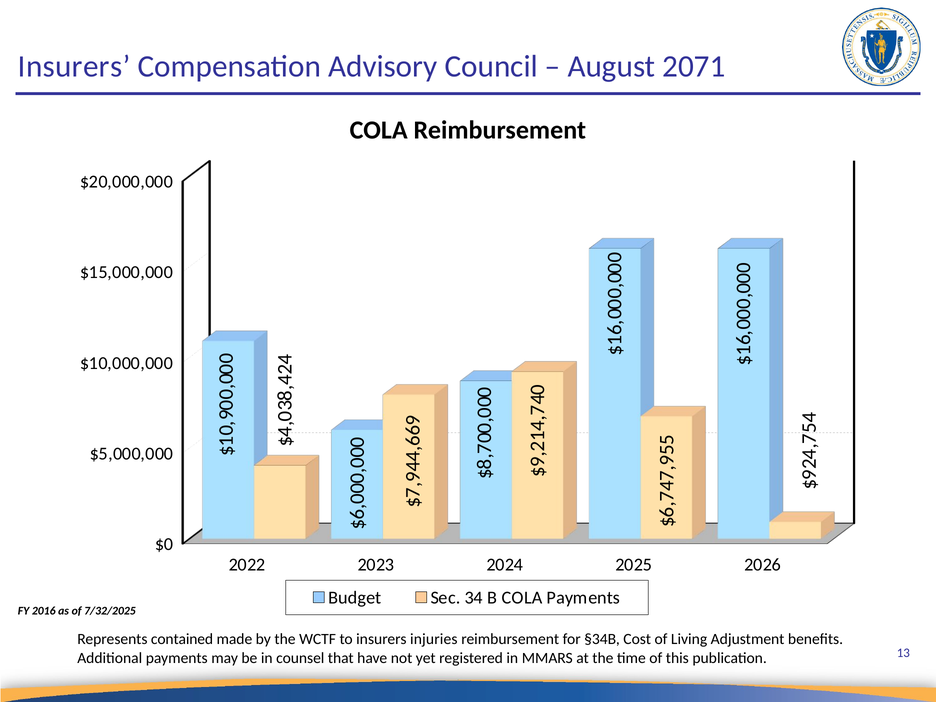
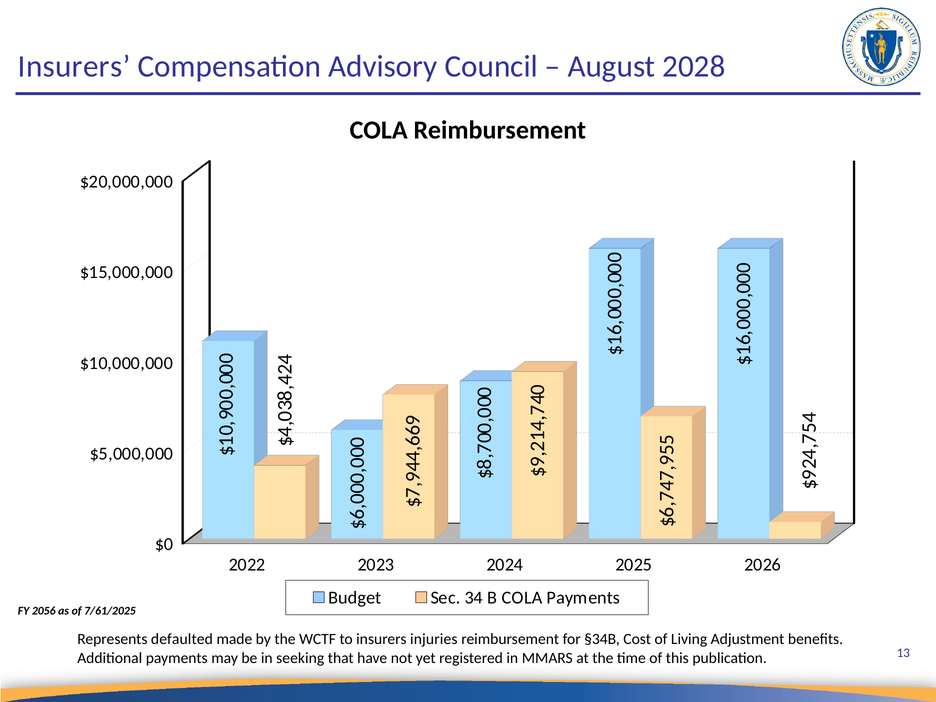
2071: 2071 -> 2028
2016: 2016 -> 2056
7/32/2025: 7/32/2025 -> 7/61/2025
contained: contained -> defaulted
counsel: counsel -> seeking
